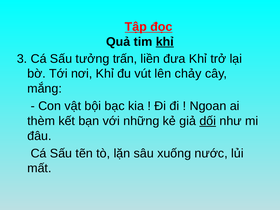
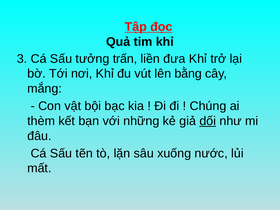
khỉ at (165, 42) underline: present -> none
chảy: chảy -> bằng
Ngoan: Ngoan -> Chúng
